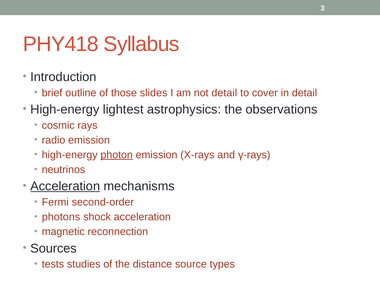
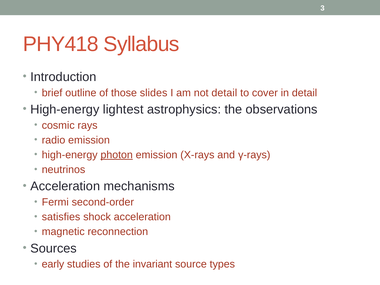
Acceleration at (65, 186) underline: present -> none
photons: photons -> satisfies
tests: tests -> early
distance: distance -> invariant
